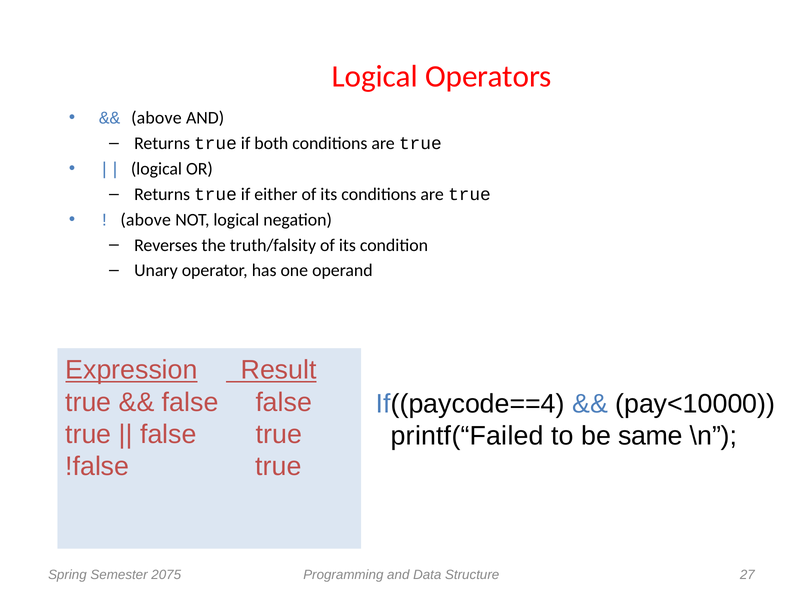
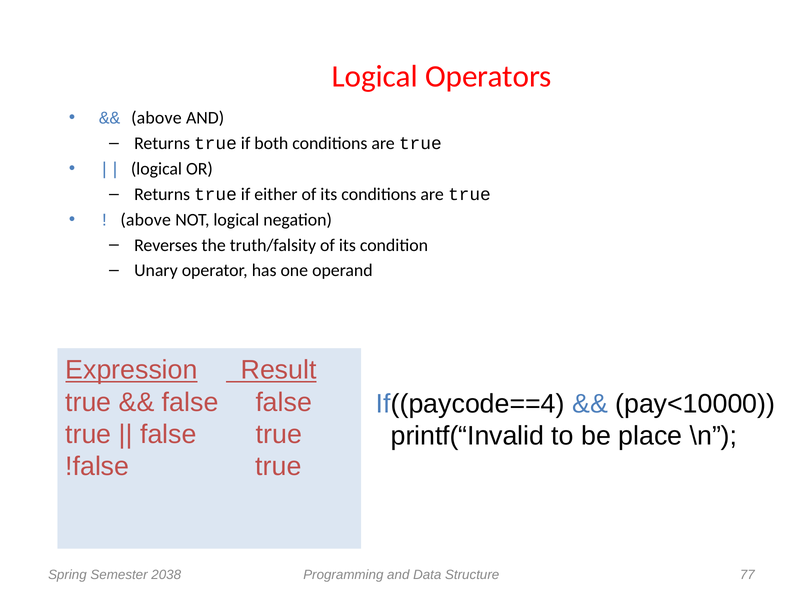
printf(“Failed: printf(“Failed -> printf(“Invalid
same: same -> place
2075: 2075 -> 2038
27: 27 -> 77
